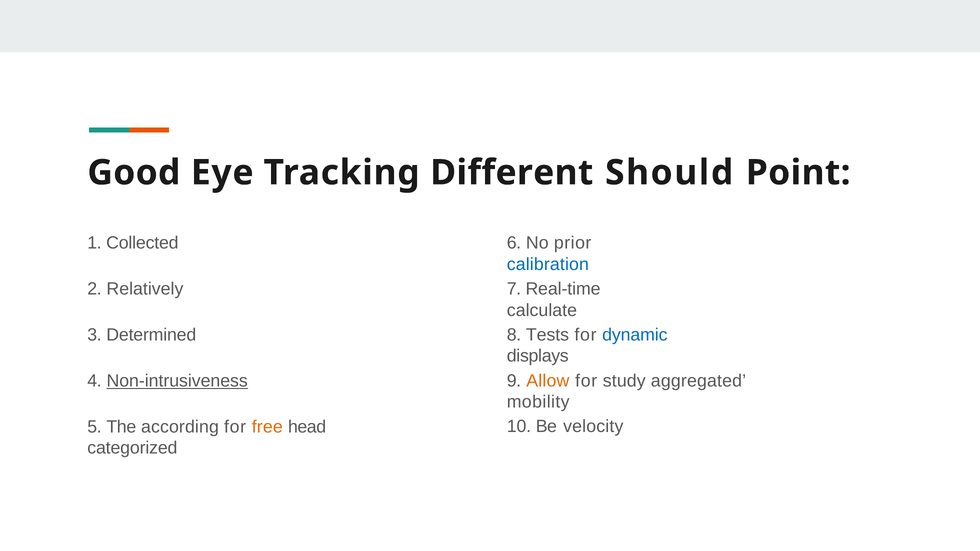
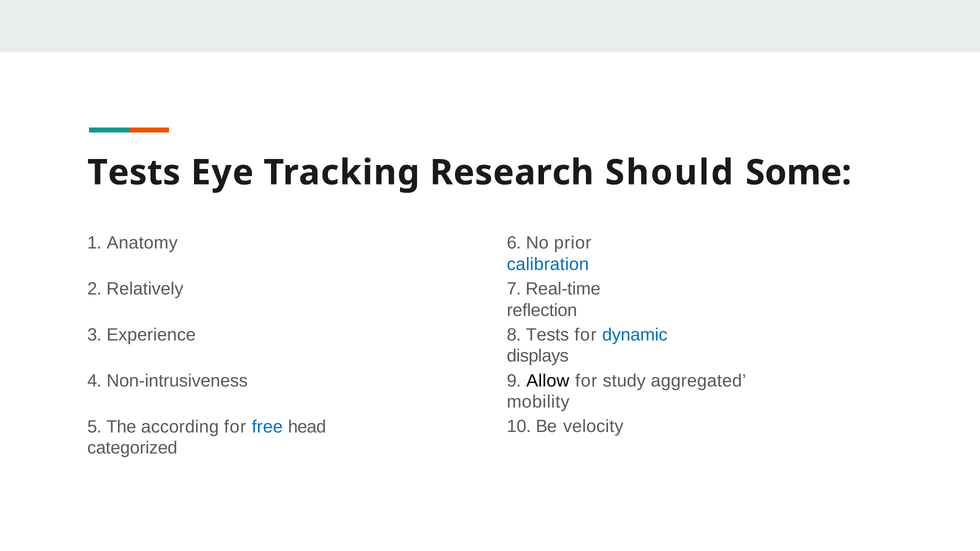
Good at (134, 173): Good -> Tests
Different: Different -> Research
Point: Point -> Some
Collected: Collected -> Anatomy
calculate: calculate -> reflection
Determined: Determined -> Experience
Non-intrusiveness underline: present -> none
Allow colour: orange -> black
free colour: orange -> blue
